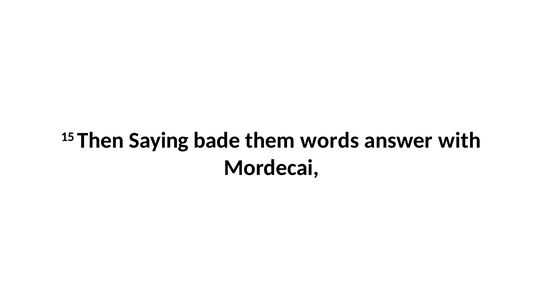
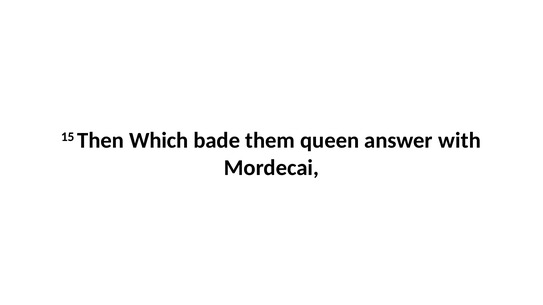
Saying: Saying -> Which
words: words -> queen
